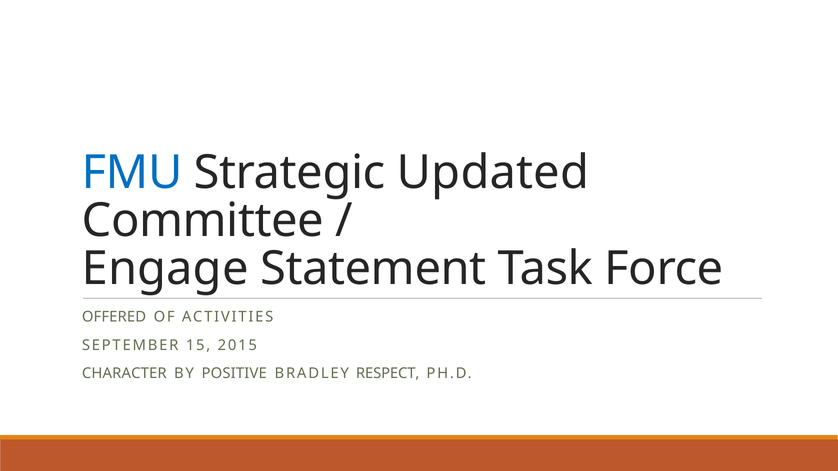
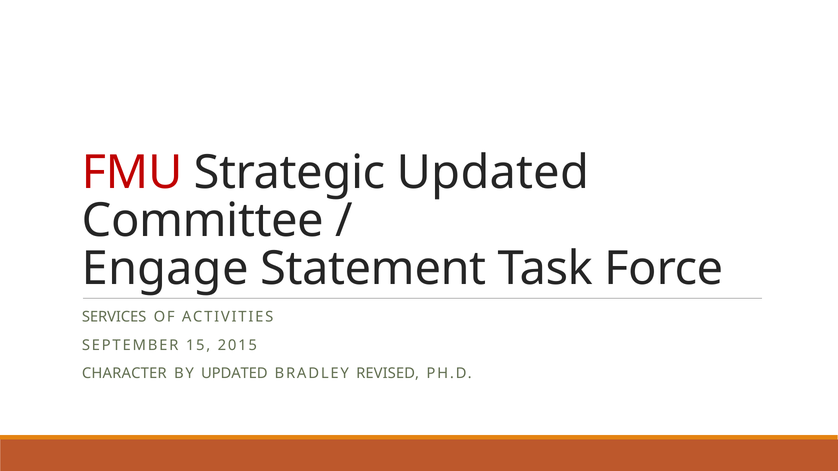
FMU colour: blue -> red
OFFERED: OFFERED -> SERVICES
BY POSITIVE: POSITIVE -> UPDATED
RESPECT: RESPECT -> REVISED
